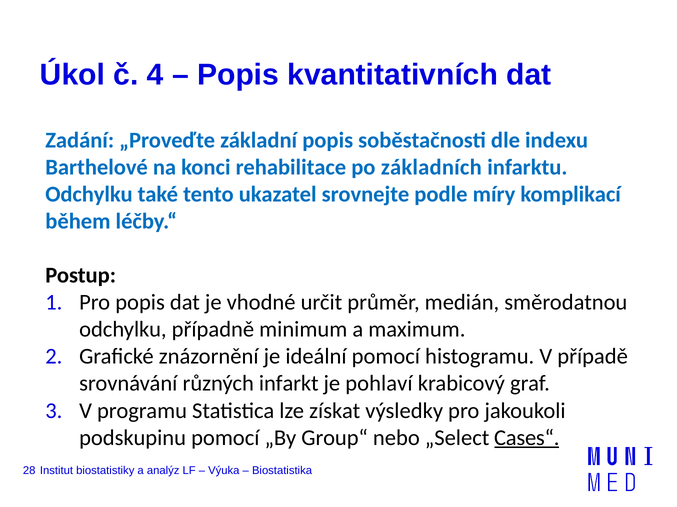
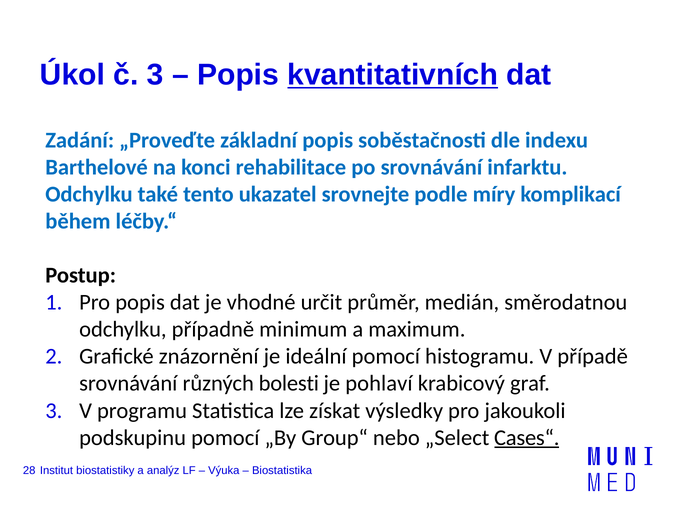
č 4: 4 -> 3
kvantitativních underline: none -> present
po základních: základních -> srovnávání
infarkt: infarkt -> bolesti
